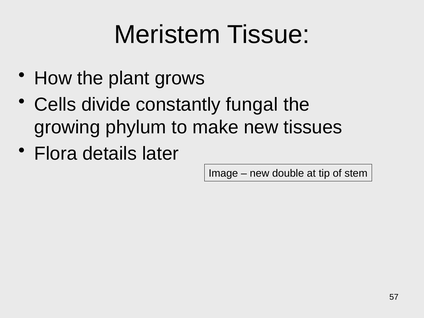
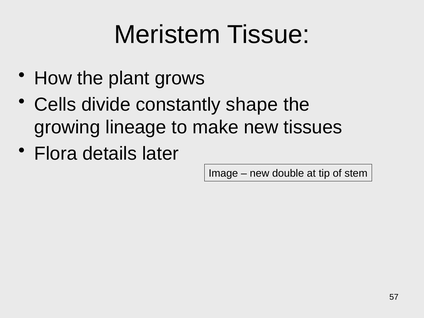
fungal: fungal -> shape
phylum: phylum -> lineage
